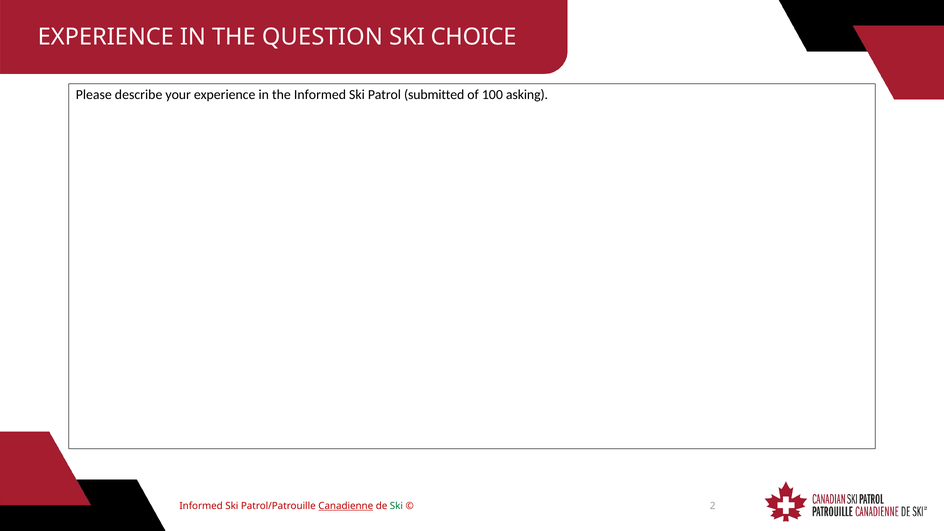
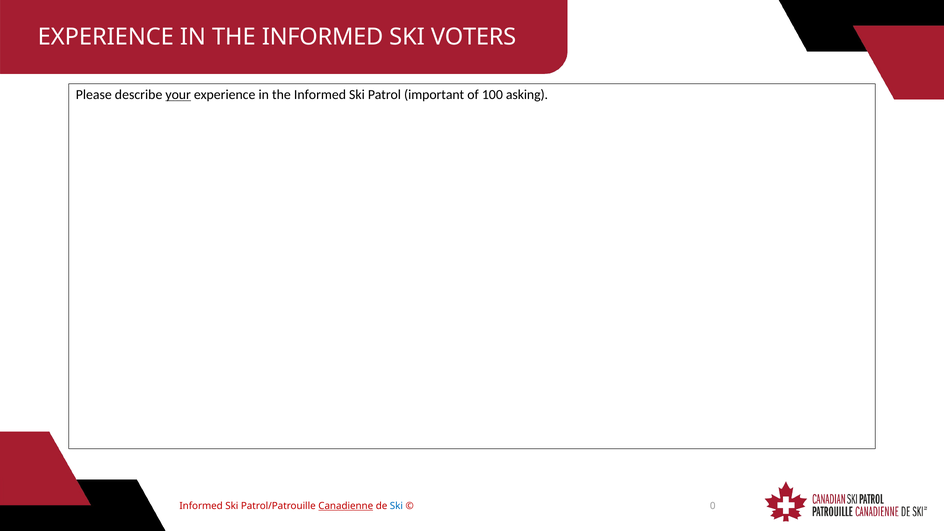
QUESTION at (322, 37): QUESTION -> INFORMED
CHOICE: CHOICE -> VOTERS
your underline: none -> present
submitted: submitted -> important
Ski at (396, 506) colour: green -> blue
2: 2 -> 0
